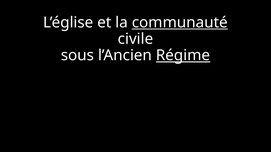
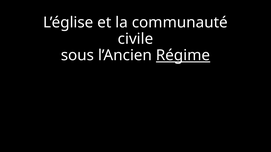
communauté underline: present -> none
